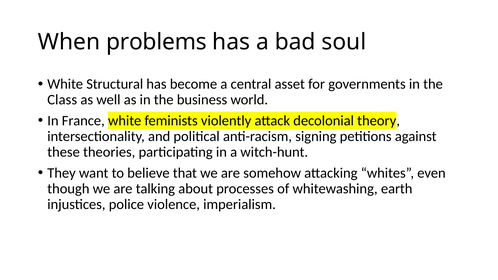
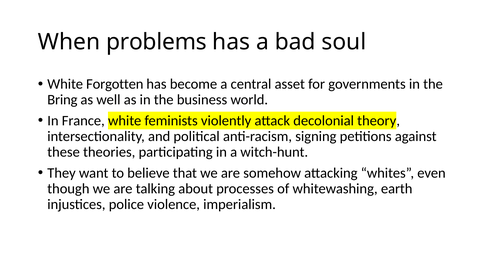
Structural: Structural -> Forgotten
Class: Class -> Bring
